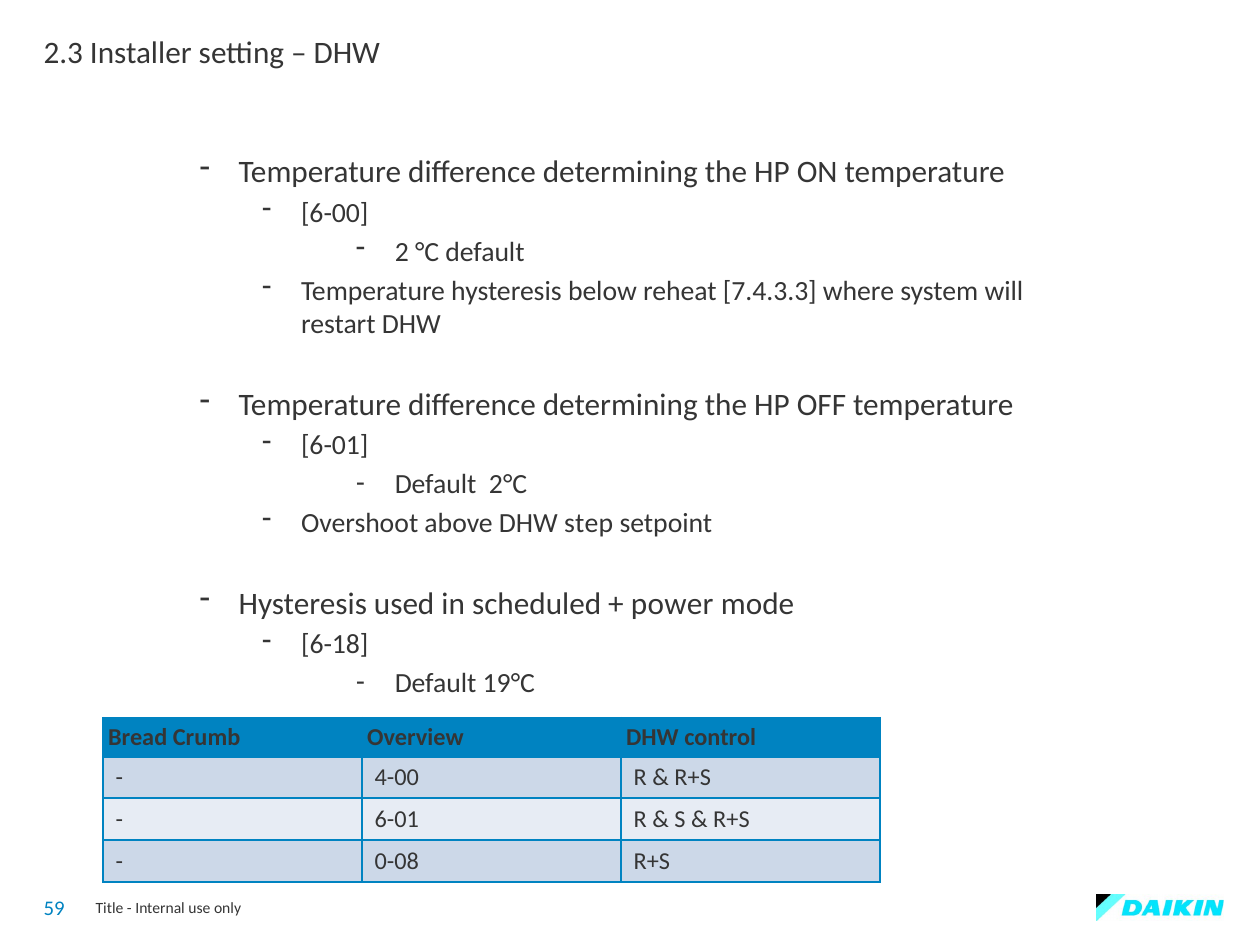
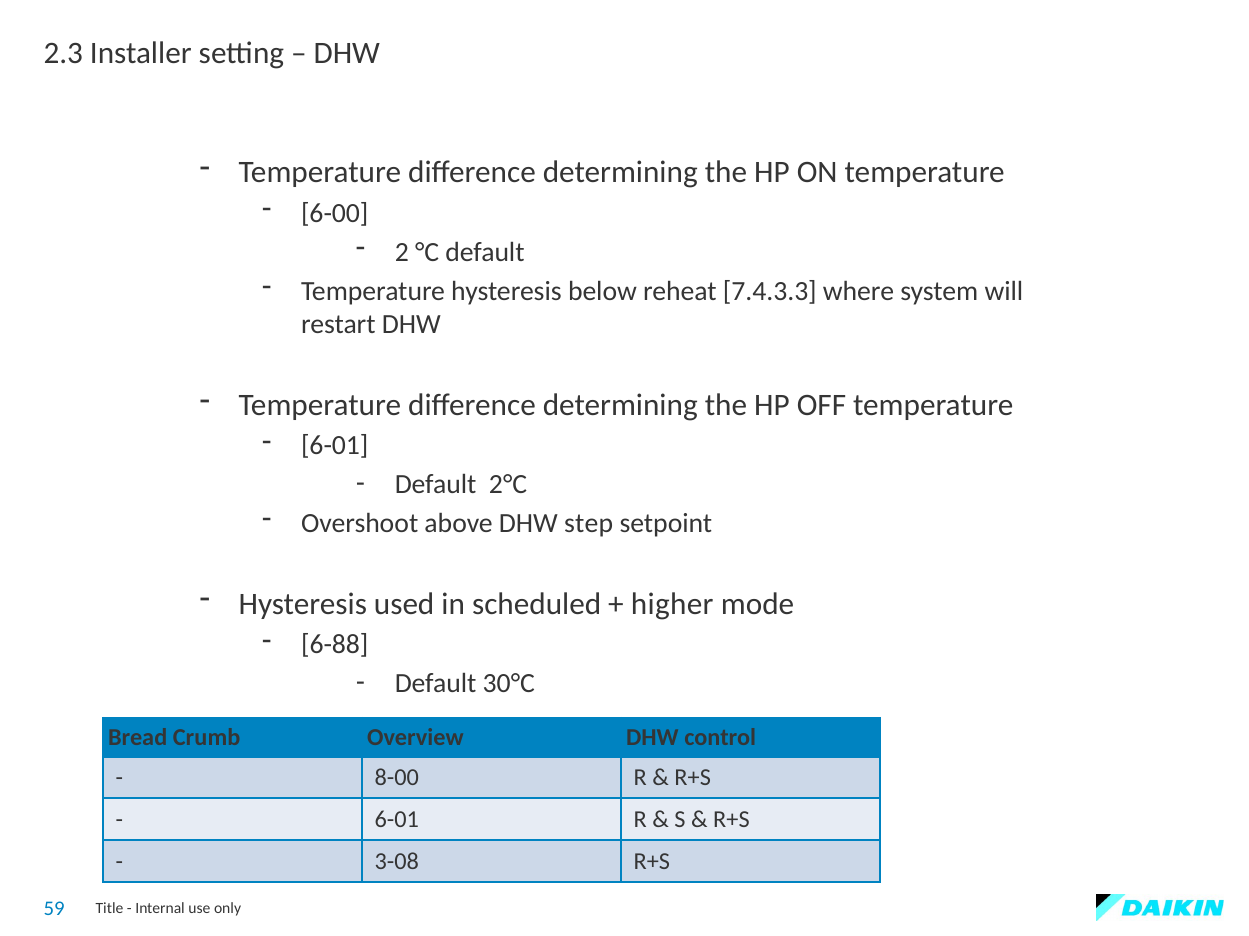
power: power -> higher
6-18: 6-18 -> 6-88
19°C: 19°C -> 30°C
4-00: 4-00 -> 8-00
0-08: 0-08 -> 3-08
